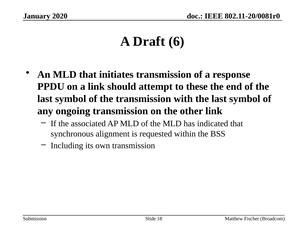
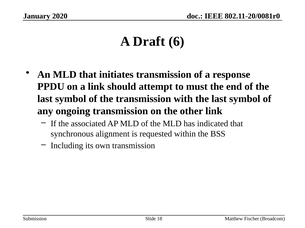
these: these -> must
